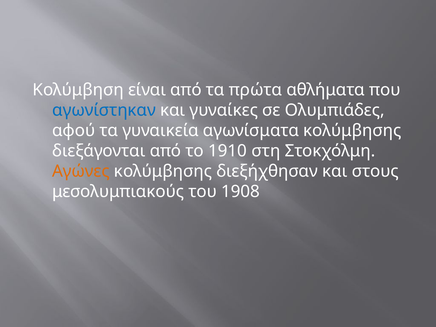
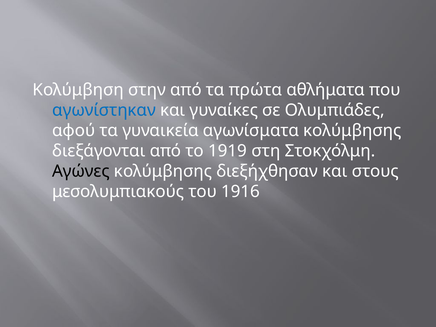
είναι: είναι -> στην
1910: 1910 -> 1919
Αγώνες colour: orange -> black
1908: 1908 -> 1916
